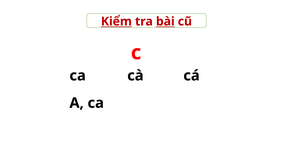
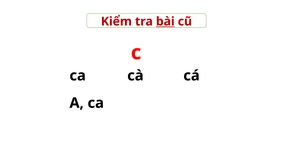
Kiểm underline: present -> none
